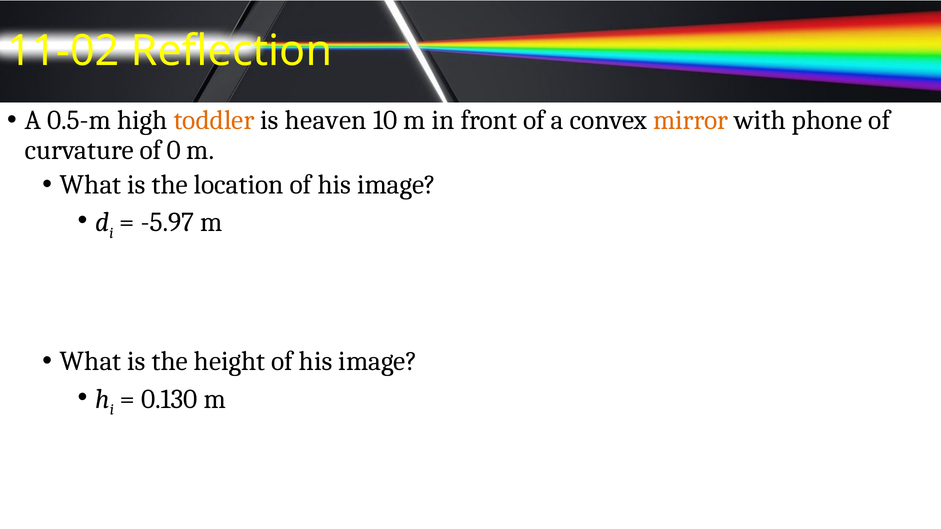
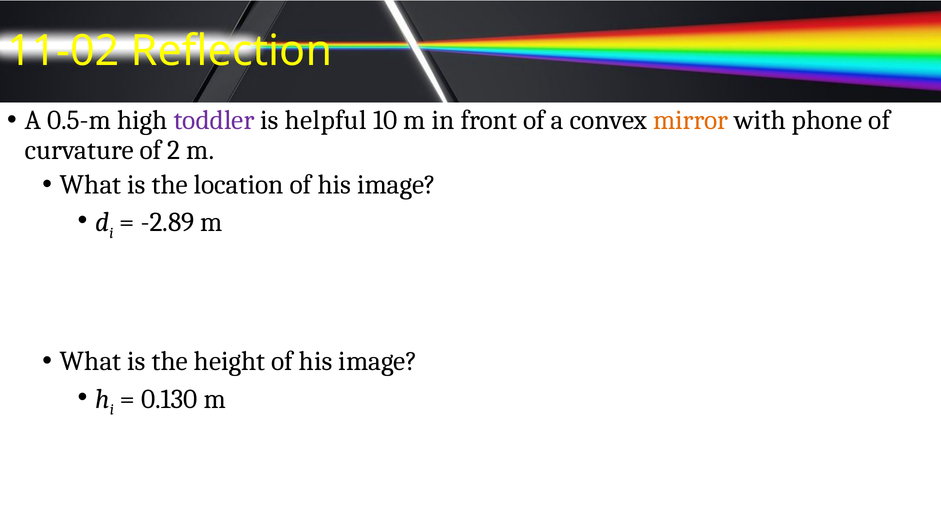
toddler colour: orange -> purple
heaven: heaven -> helpful
0: 0 -> 2
-5.97: -5.97 -> -2.89
